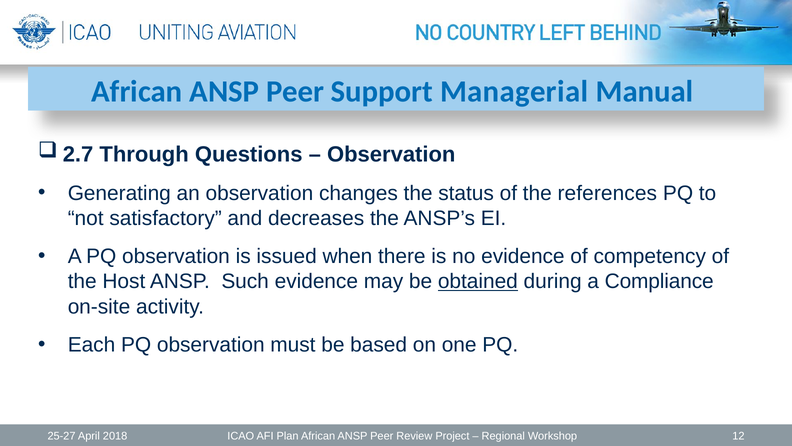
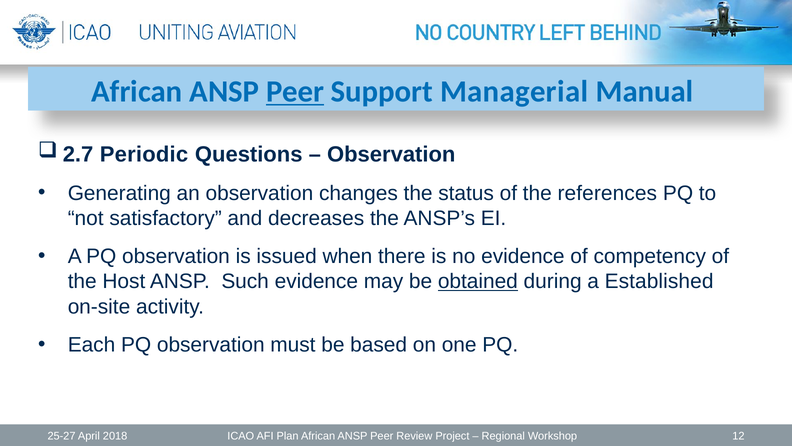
Peer at (295, 91) underline: none -> present
Through: Through -> Periodic
Compliance: Compliance -> Established
